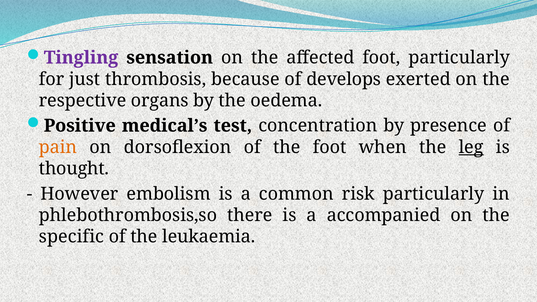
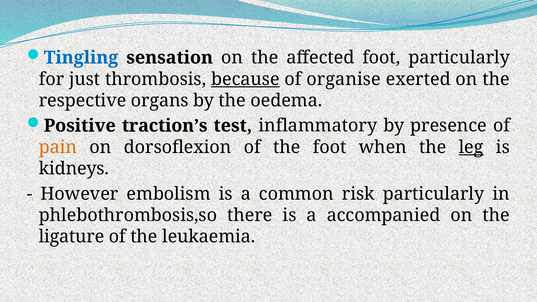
Tingling colour: purple -> blue
because underline: none -> present
develops: develops -> organise
medical’s: medical’s -> traction’s
concentration: concentration -> inflammatory
thought: thought -> kidneys
specific: specific -> ligature
